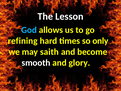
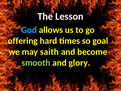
refining: refining -> offering
only: only -> goal
smooth colour: white -> light green
